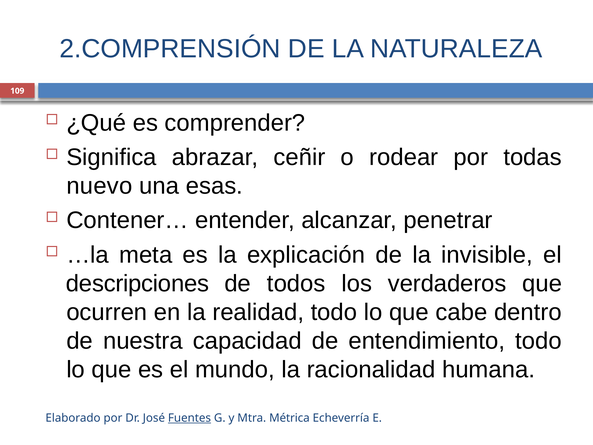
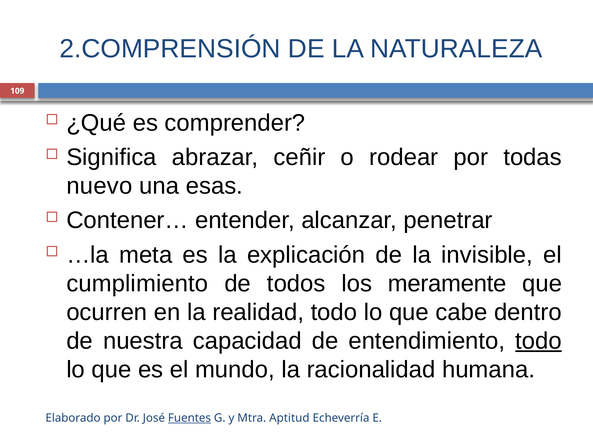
descripciones: descripciones -> cumplimiento
verdaderos: verdaderos -> meramente
todo at (538, 341) underline: none -> present
Métrica: Métrica -> Aptitud
